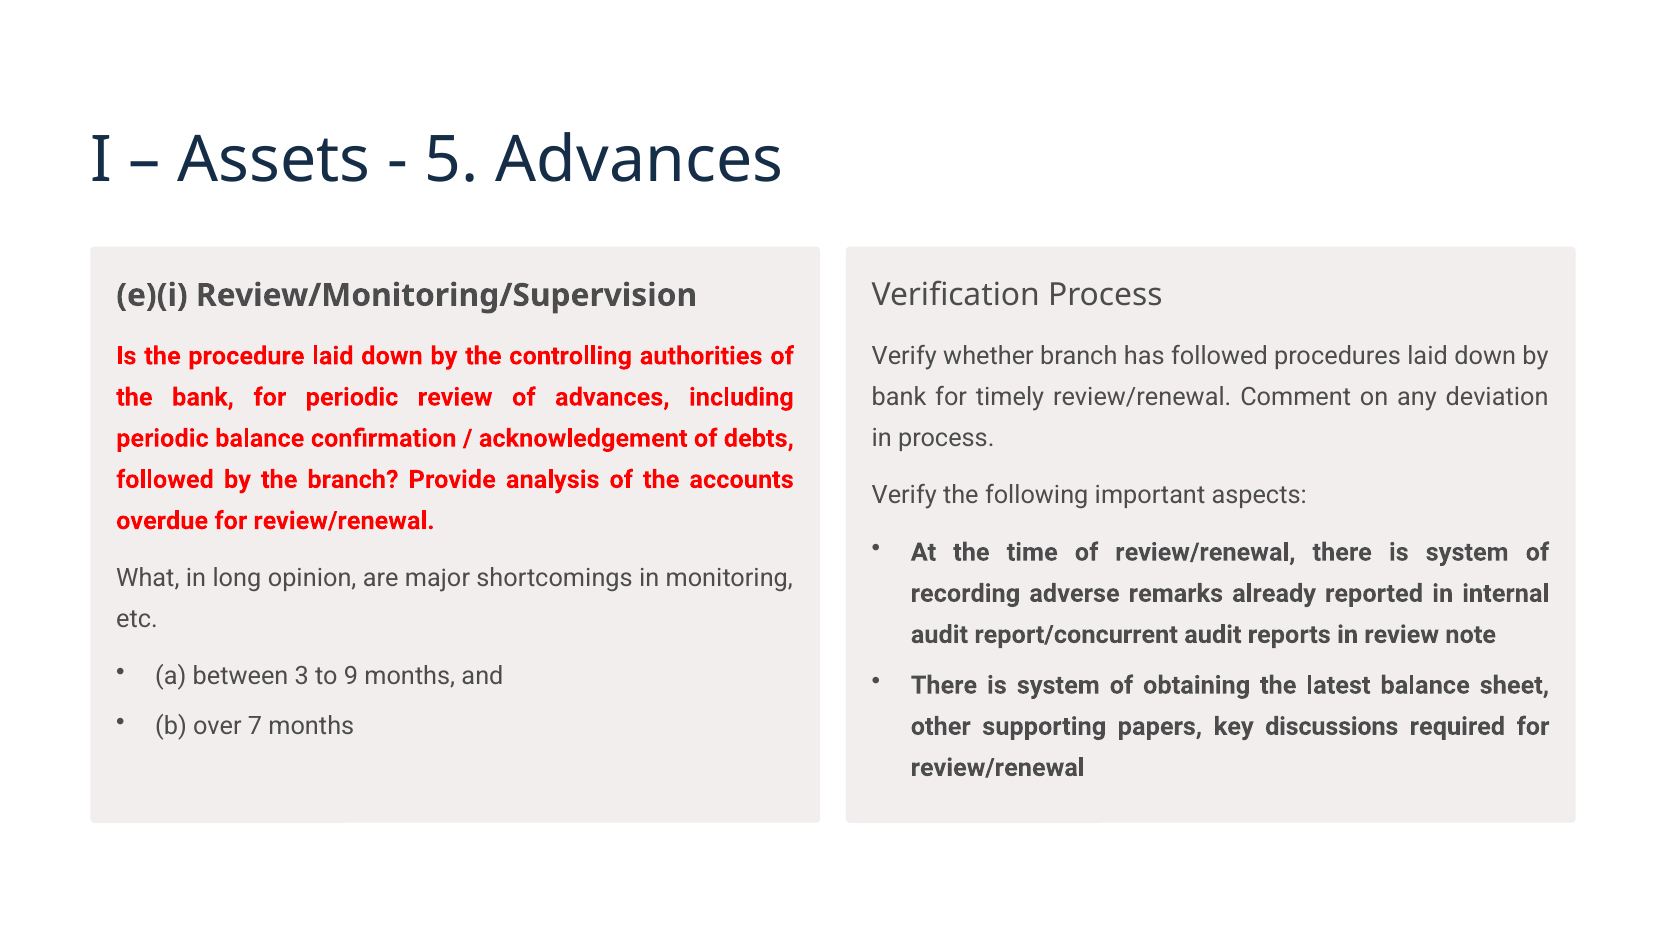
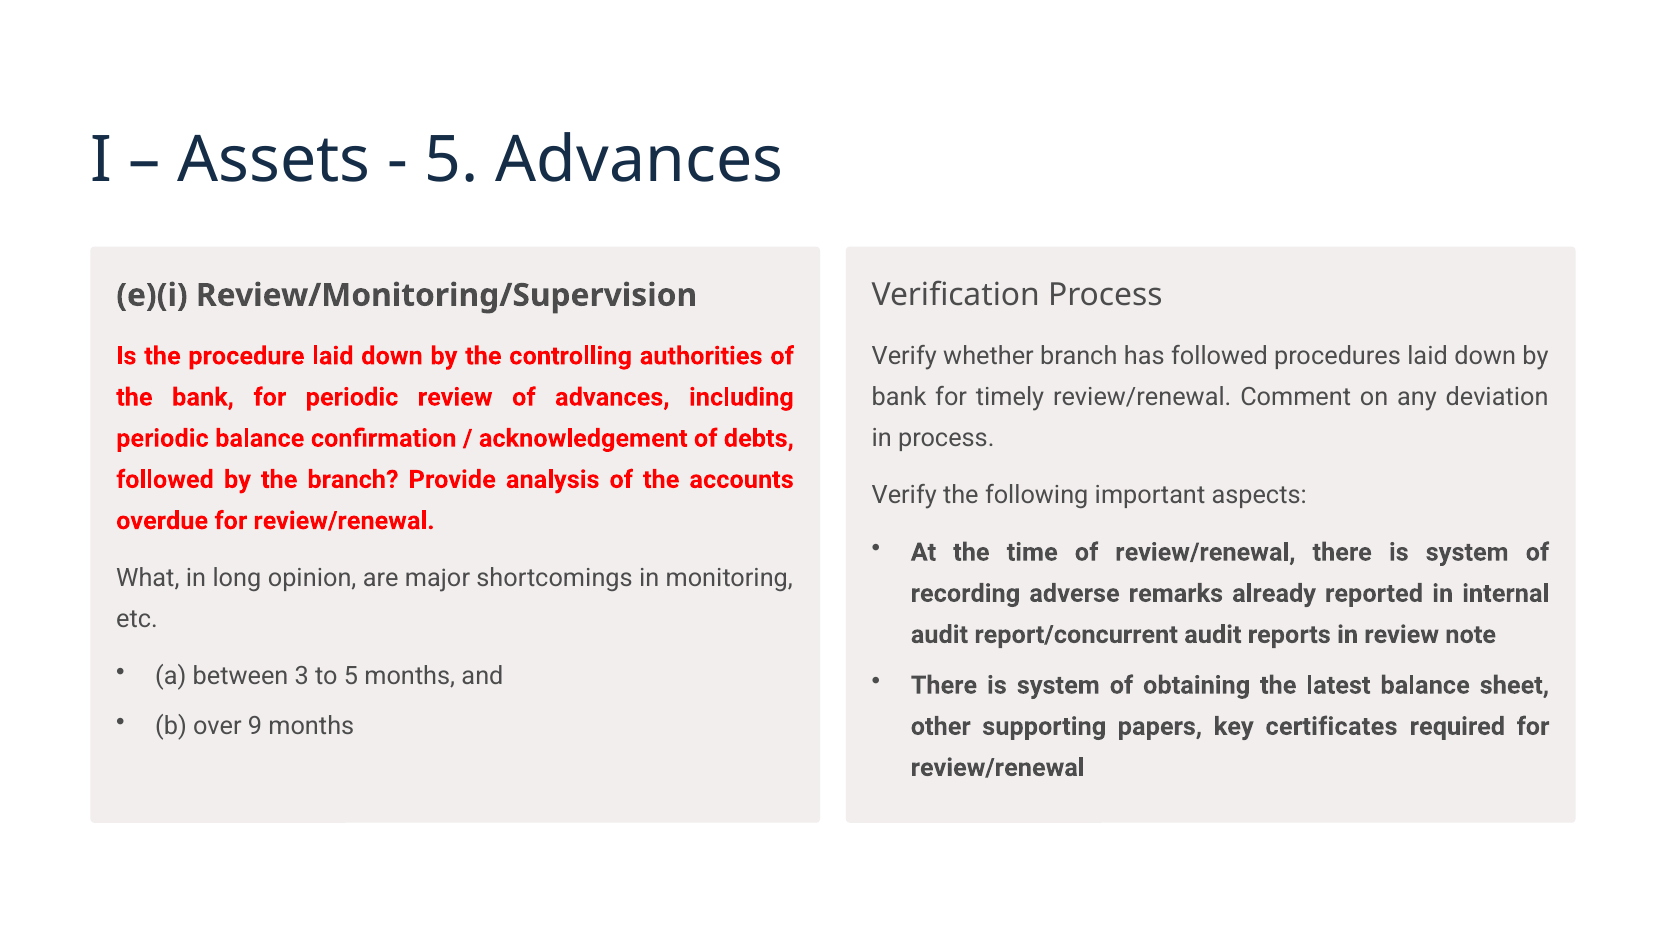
to 9: 9 -> 5
7: 7 -> 9
discussions: discussions -> certificates
